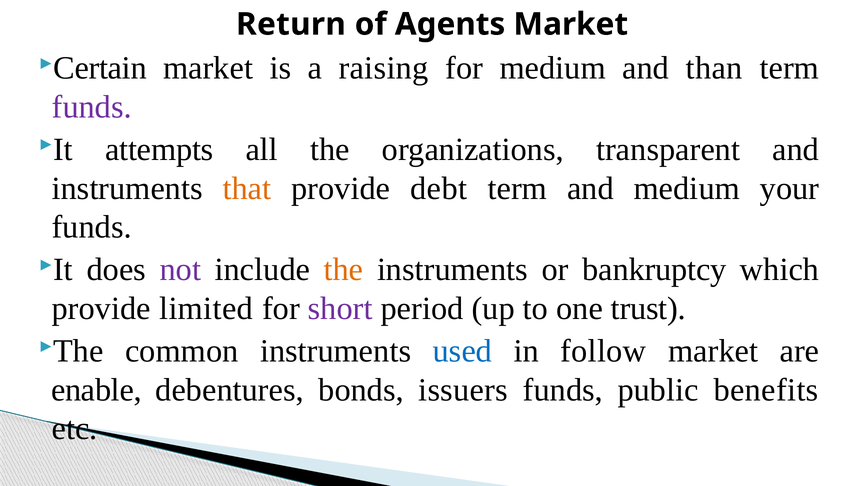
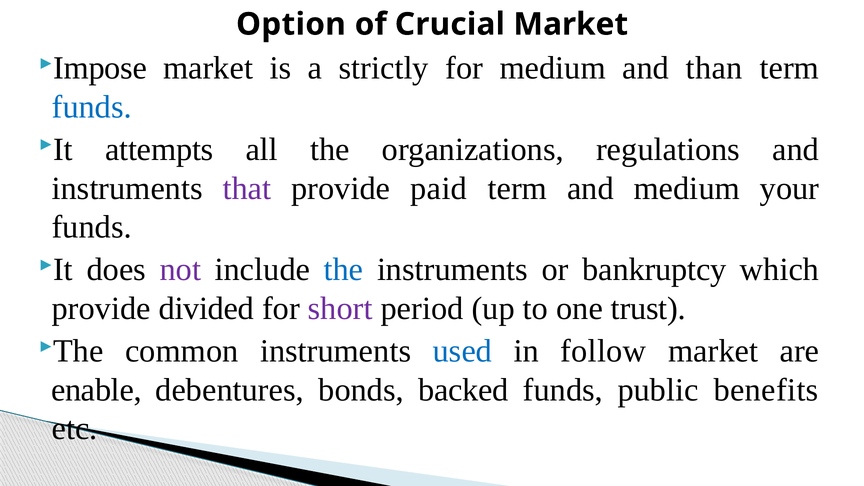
Return: Return -> Option
Agents: Agents -> Crucial
Certain: Certain -> Impose
raising: raising -> strictly
funds at (92, 107) colour: purple -> blue
transparent: transparent -> regulations
that colour: orange -> purple
debt: debt -> paid
the at (344, 270) colour: orange -> blue
limited: limited -> divided
issuers: issuers -> backed
